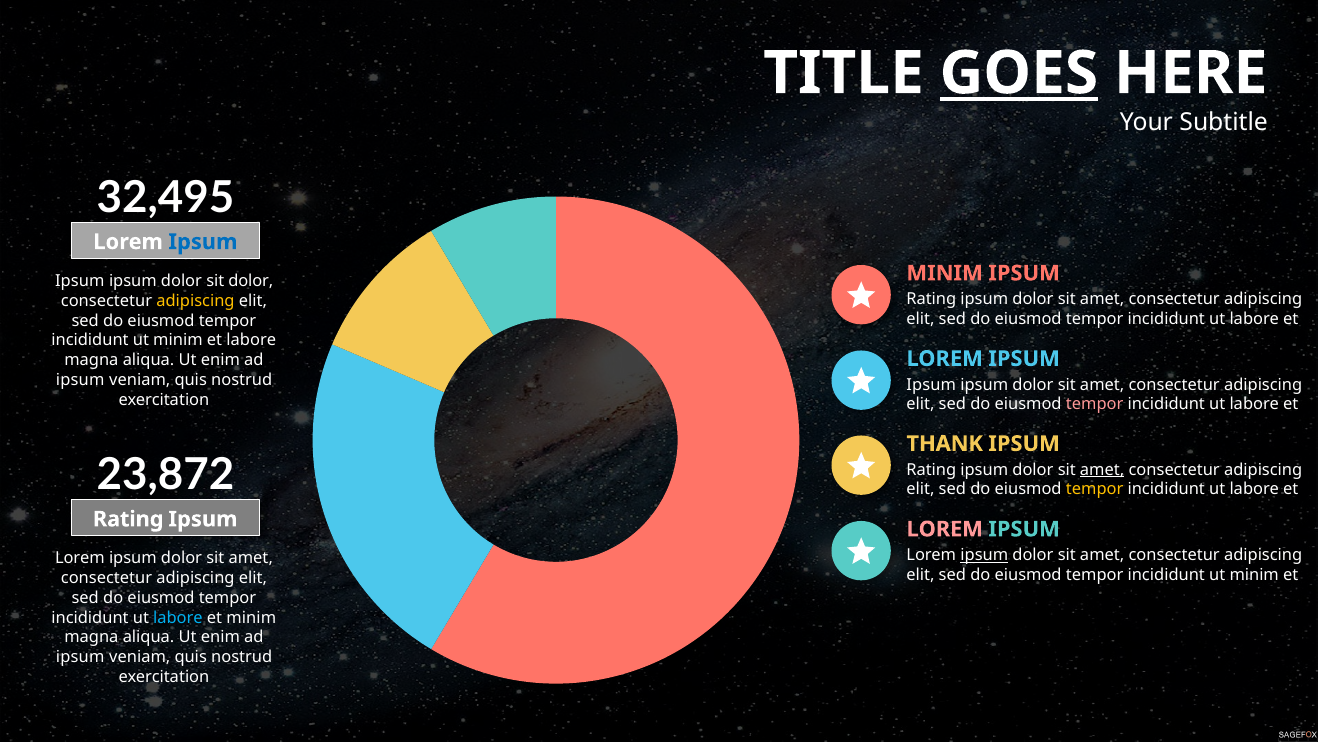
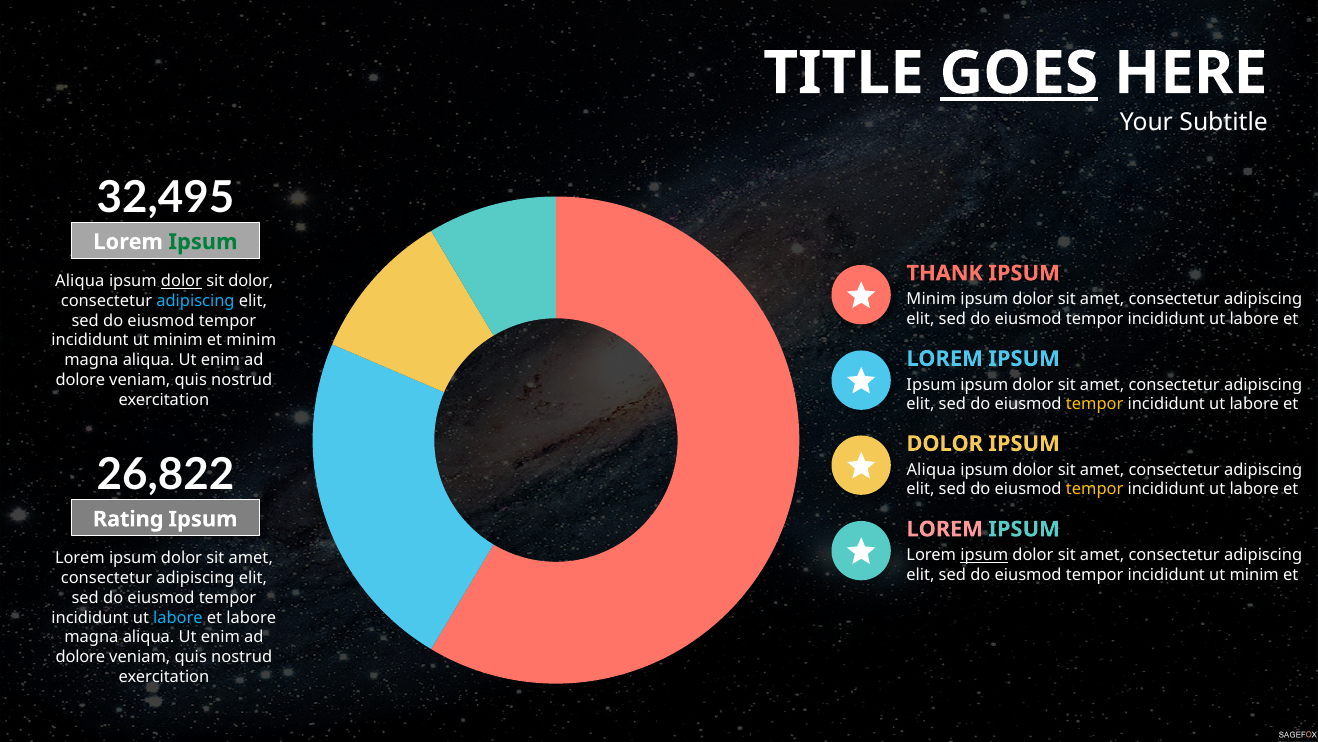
Ipsum at (203, 242) colour: blue -> green
MINIM at (945, 273): MINIM -> THANK
Ipsum at (80, 281): Ipsum -> Aliqua
dolor at (181, 281) underline: none -> present
Rating at (931, 299): Rating -> Minim
adipiscing at (195, 301) colour: yellow -> light blue
et labore: labore -> minim
ipsum at (80, 380): ipsum -> dolore
tempor at (1095, 404) colour: pink -> yellow
THANK at (945, 443): THANK -> DOLOR
23,872: 23,872 -> 26,822
Rating at (931, 469): Rating -> Aliqua
amet at (1102, 469) underline: present -> none
et minim: minim -> labore
ipsum at (80, 657): ipsum -> dolore
